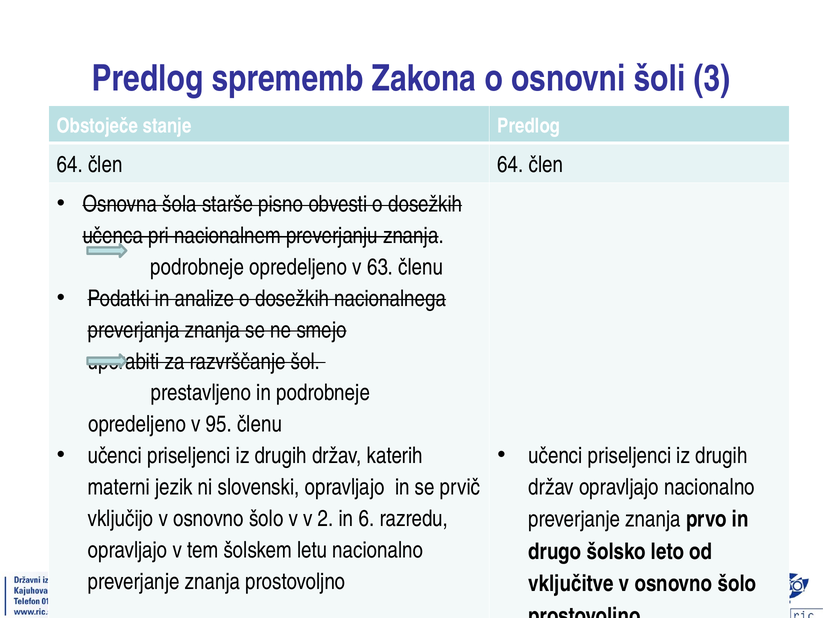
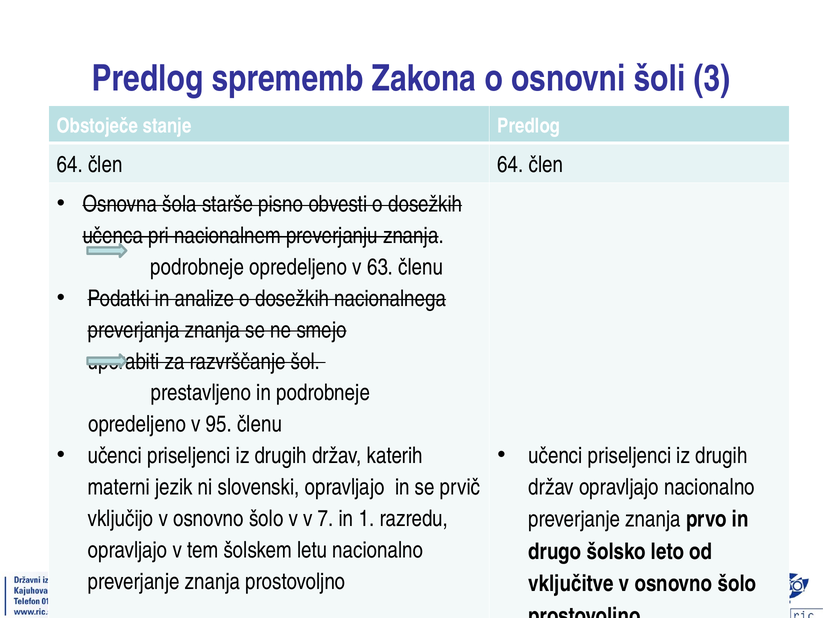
2: 2 -> 7
6: 6 -> 1
